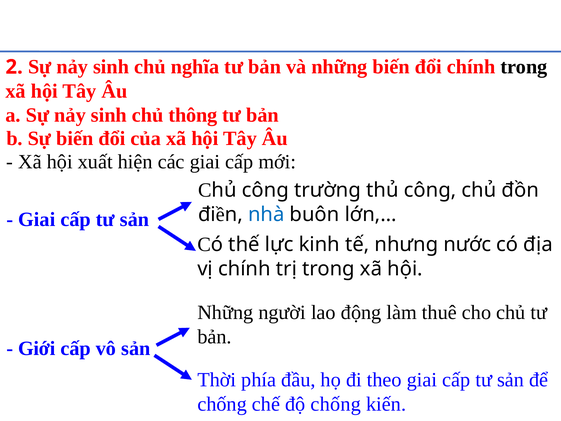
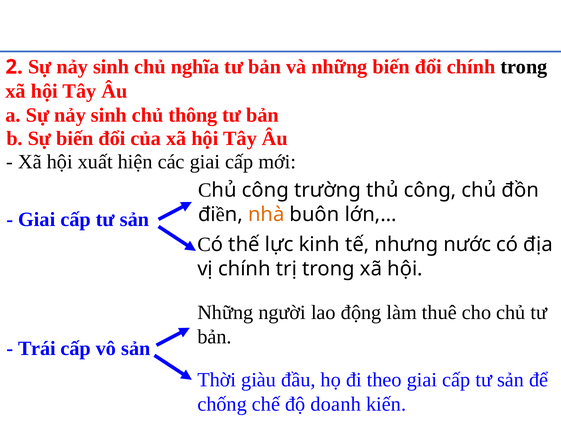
nhà colour: blue -> orange
Giới: Giới -> Trái
phía: phía -> giàu
độ chống: chống -> doanh
